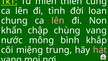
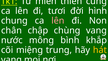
tình: tình -> tươi
loan: loan -> hình
khẩn: khẩn -> chân
hát colour: pink -> yellow
